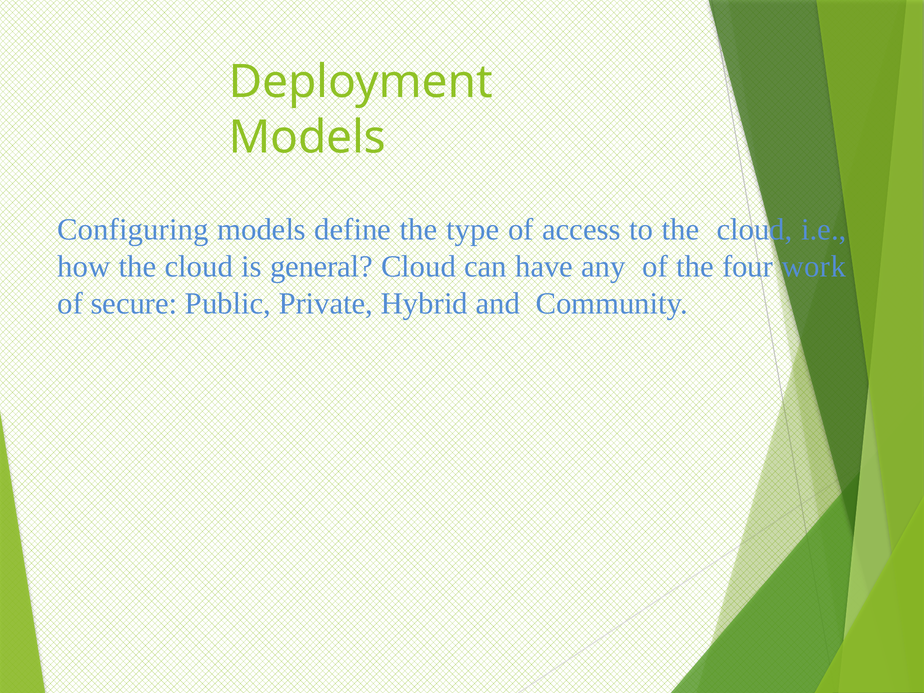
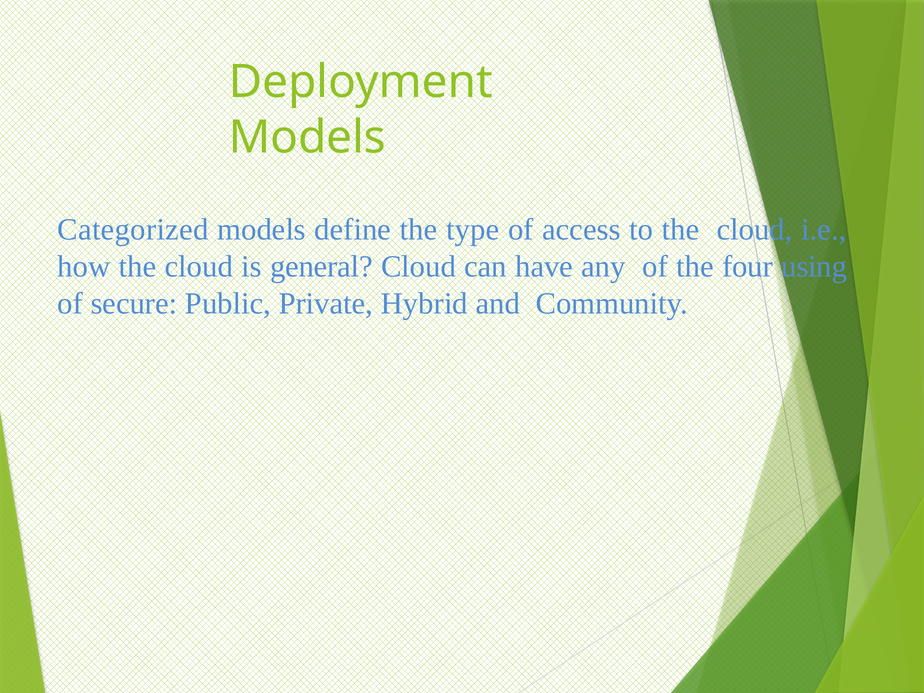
Configuring: Configuring -> Categorized
work: work -> using
